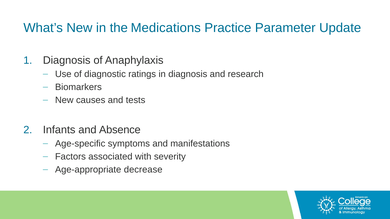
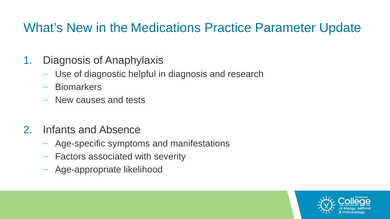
ratings: ratings -> helpful
decrease: decrease -> likelihood
